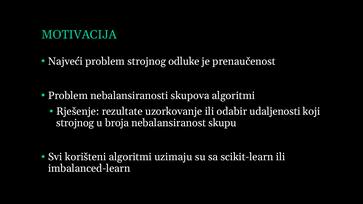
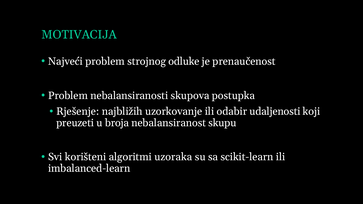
skupova algoritmi: algoritmi -> postupka
rezultate: rezultate -> najbližih
strojnog at (75, 123): strojnog -> preuzeti
uzimaju: uzimaju -> uzoraka
